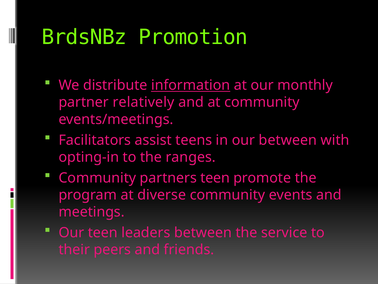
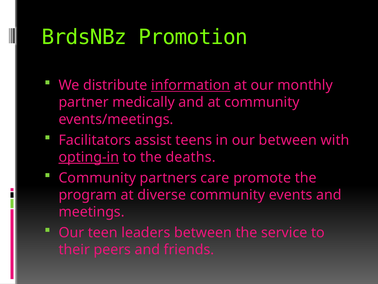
relatively: relatively -> medically
opting-in underline: none -> present
ranges: ranges -> deaths
partners teen: teen -> care
